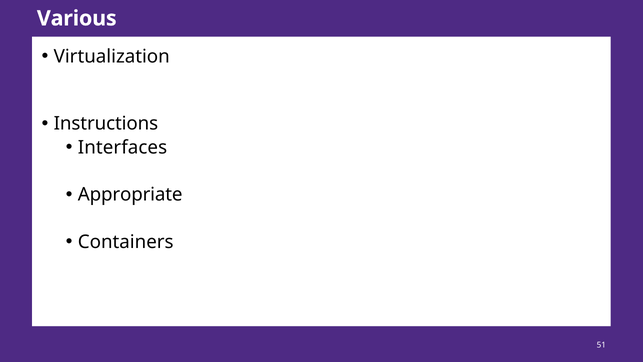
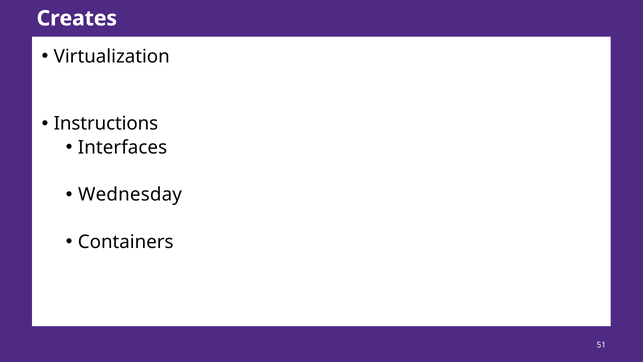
Various: Various -> Creates
Appropriate: Appropriate -> Wednesday
